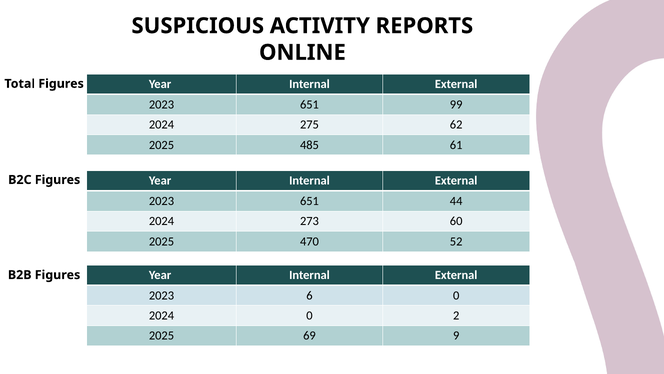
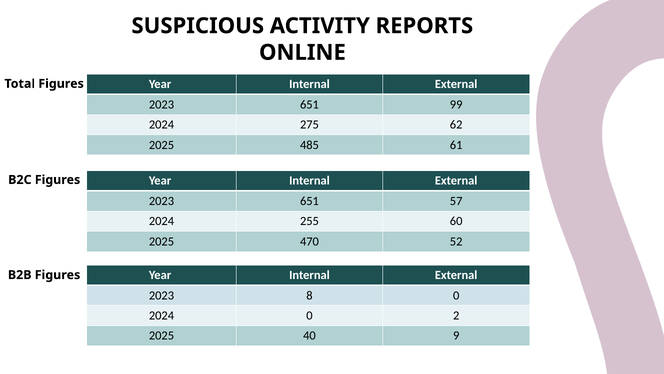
44: 44 -> 57
273: 273 -> 255
6: 6 -> 8
69: 69 -> 40
